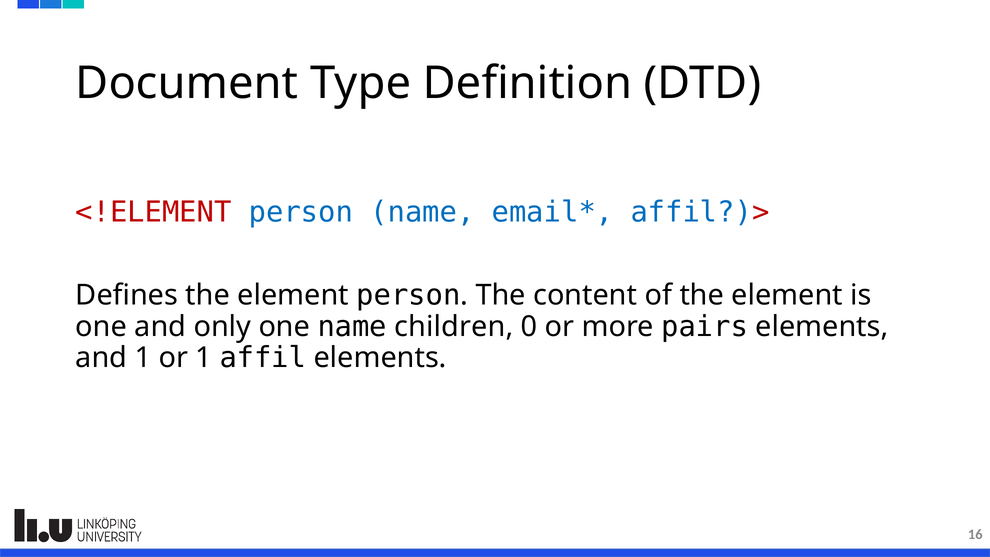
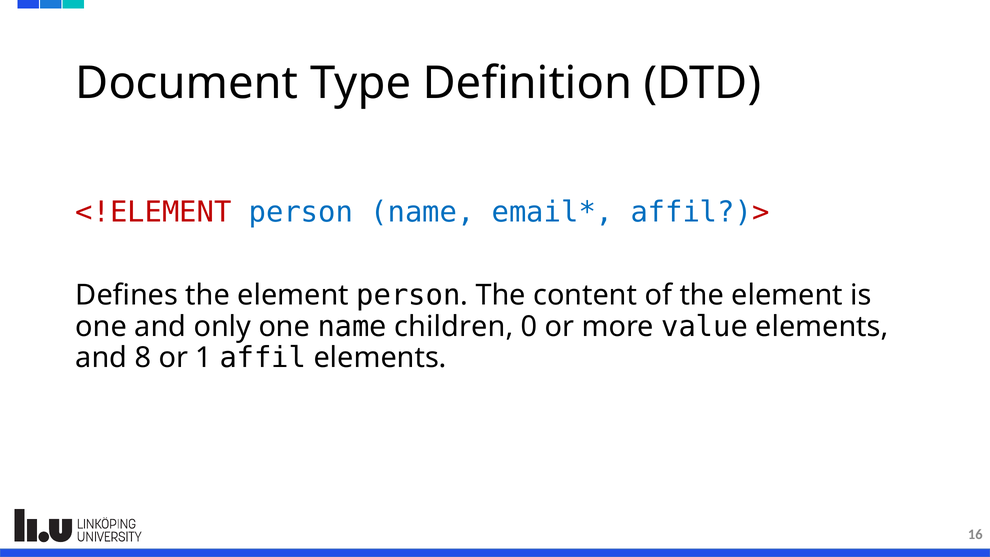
pairs: pairs -> value
and 1: 1 -> 8
